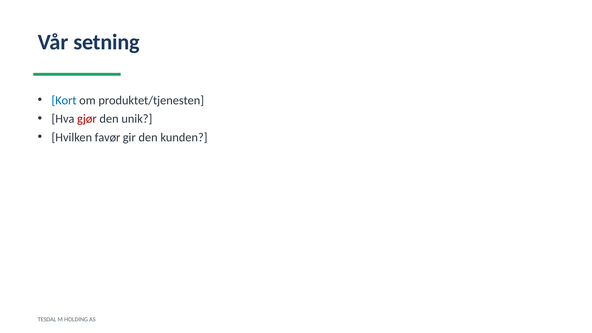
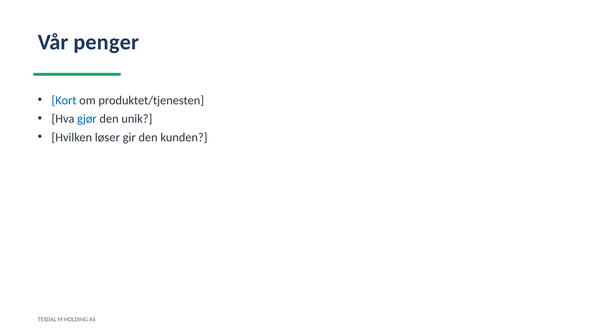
setning: setning -> penger
gjør colour: red -> blue
favør: favør -> løser
